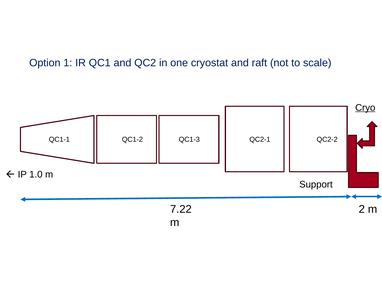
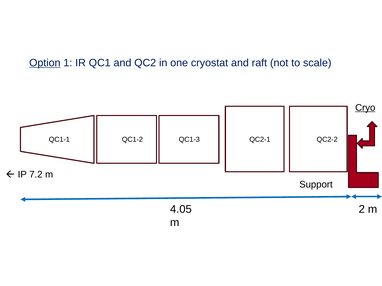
Option underline: none -> present
1.0: 1.0 -> 7.2
7.22: 7.22 -> 4.05
